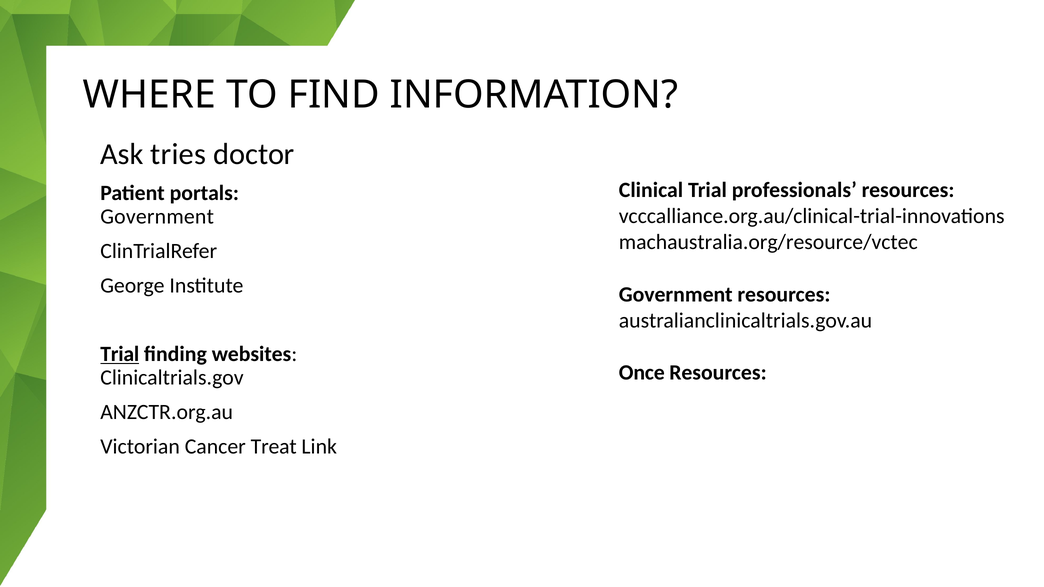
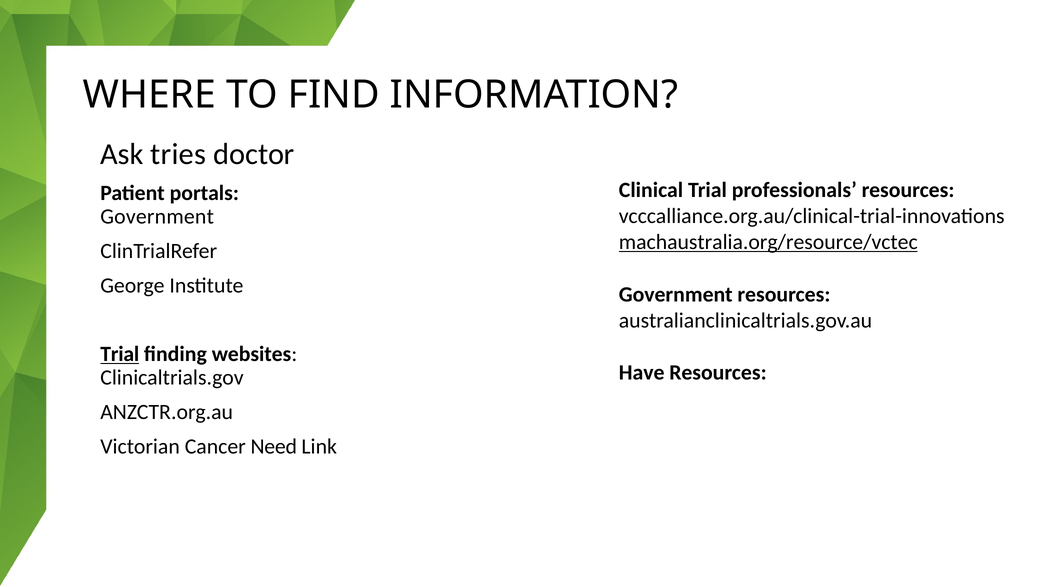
machaustralia.org/resource/vctec underline: none -> present
Once: Once -> Have
Treat: Treat -> Need
